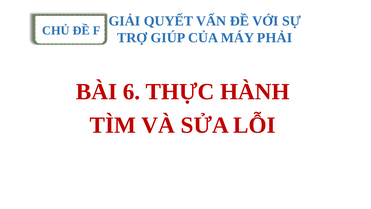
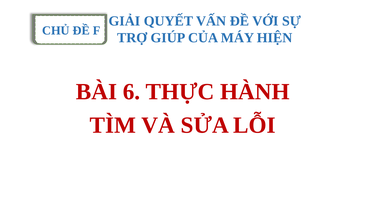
PHẢI: PHẢI -> HIỆN
